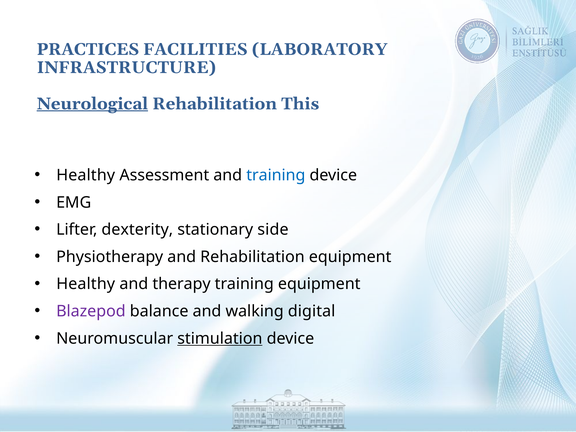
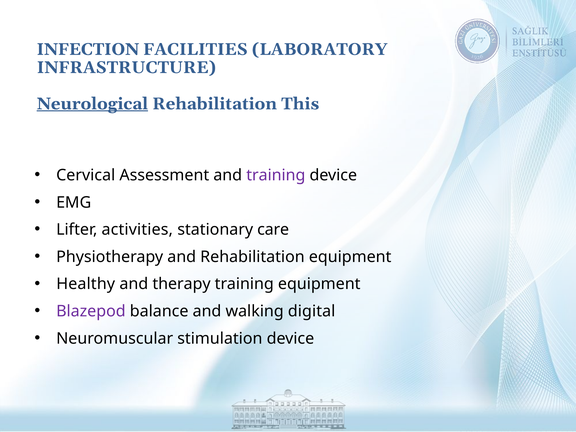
PRACTICES: PRACTICES -> INFECTION
Healthy at (86, 175): Healthy -> Cervical
training at (276, 175) colour: blue -> purple
dexterity: dexterity -> activities
side: side -> care
stimulation underline: present -> none
